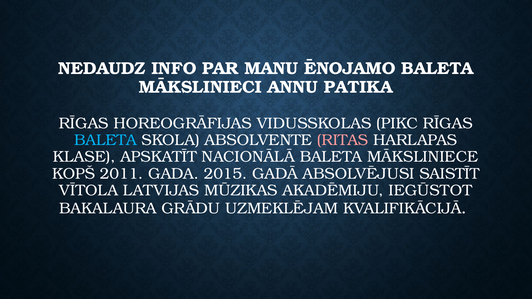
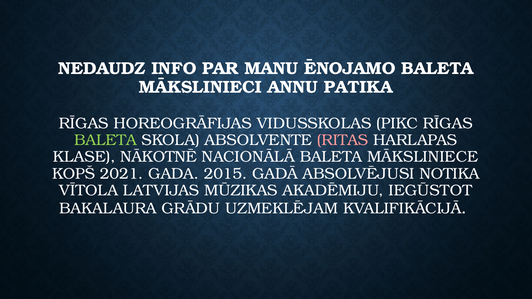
BALETA at (105, 140) colour: light blue -> light green
APSKATĪT: APSKATĪT -> NĀKOTNĒ
2011: 2011 -> 2021
SAISTĪT: SAISTĪT -> NOTIKA
